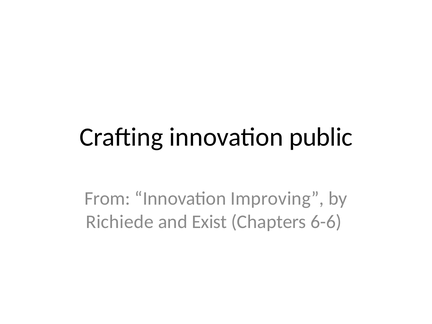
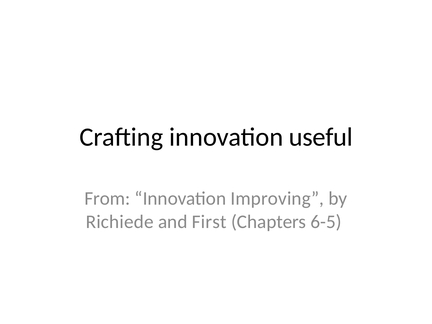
public: public -> useful
Exist: Exist -> First
6-6: 6-6 -> 6-5
